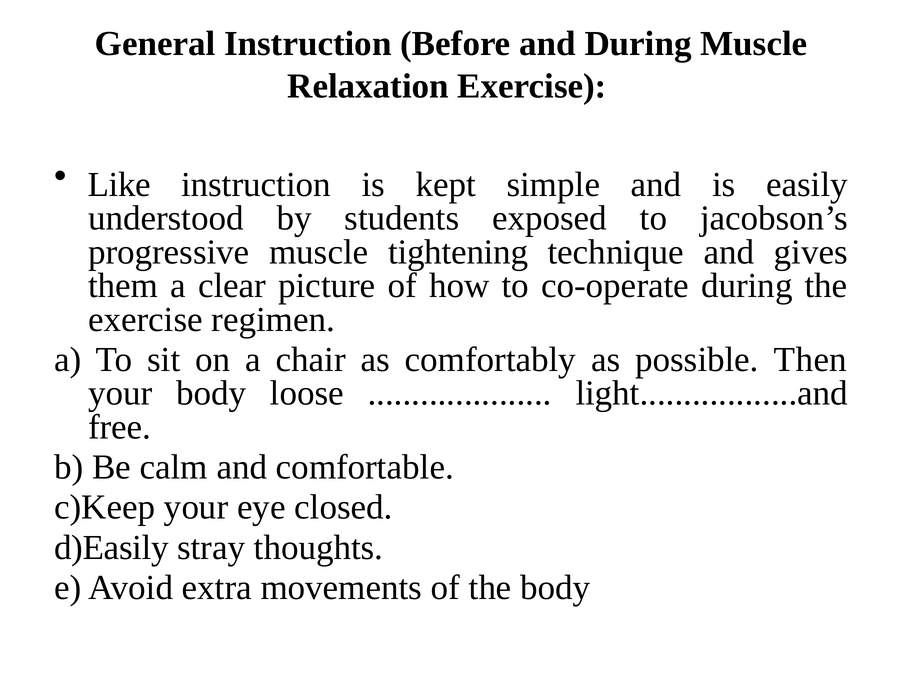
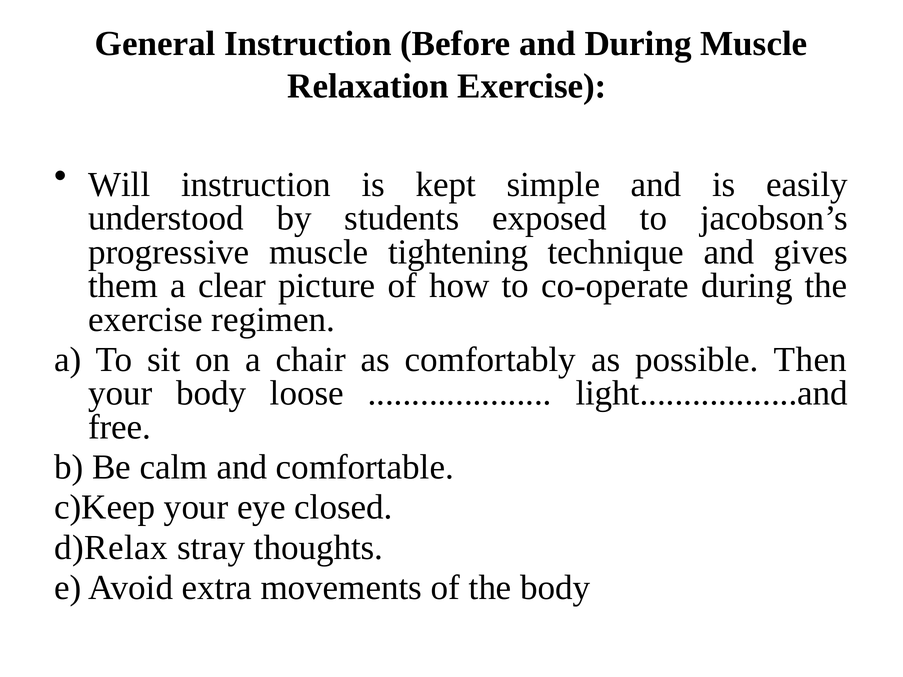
Like: Like -> Will
d)Easily: d)Easily -> d)Relax
